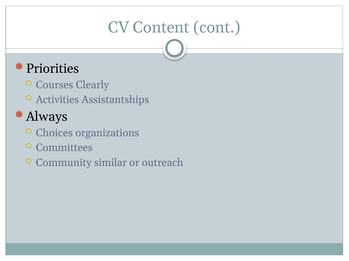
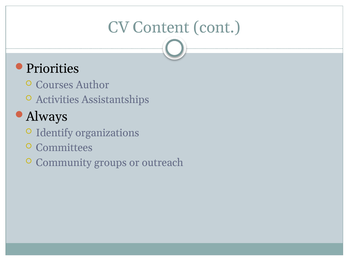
Clearly: Clearly -> Author
Choices: Choices -> Identify
similar: similar -> groups
